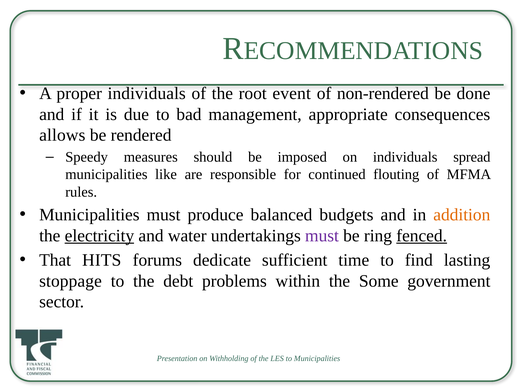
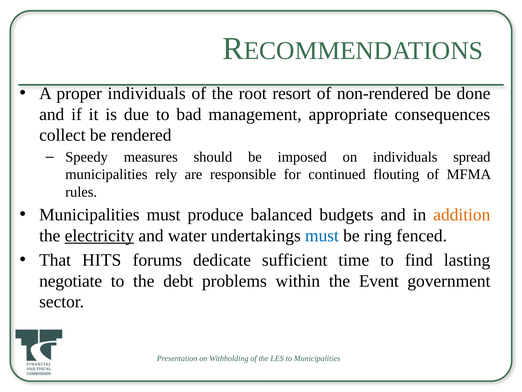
event: event -> resort
allows: allows -> collect
like: like -> rely
must at (322, 235) colour: purple -> blue
fenced underline: present -> none
stoppage: stoppage -> negotiate
Some: Some -> Event
